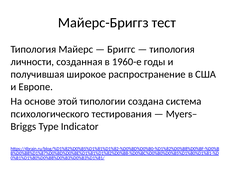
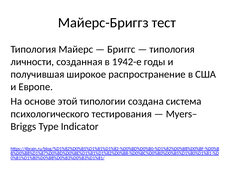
1960-е: 1960-е -> 1942-е
